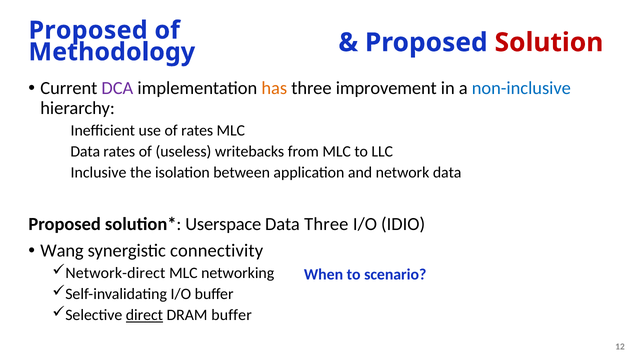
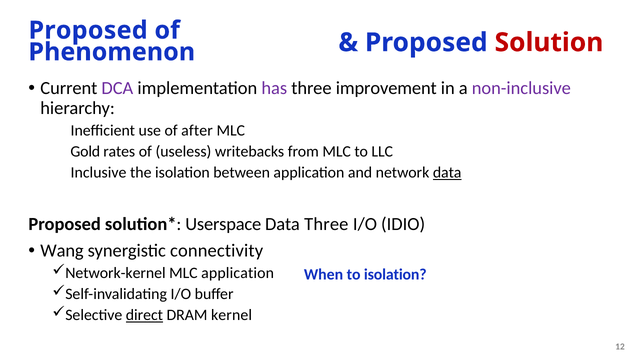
Methodology: Methodology -> Phenomenon
has colour: orange -> purple
non-inclusive colour: blue -> purple
of rates: rates -> after
Data at (85, 152): Data -> Gold
data at (447, 173) underline: none -> present
Network-direct: Network-direct -> Network-kernel
MLC networking: networking -> application
to scenario: scenario -> isolation
DRAM buffer: buffer -> kernel
